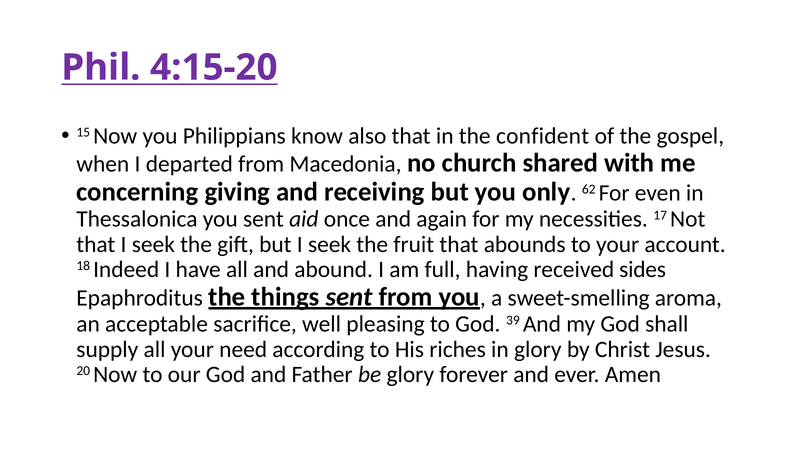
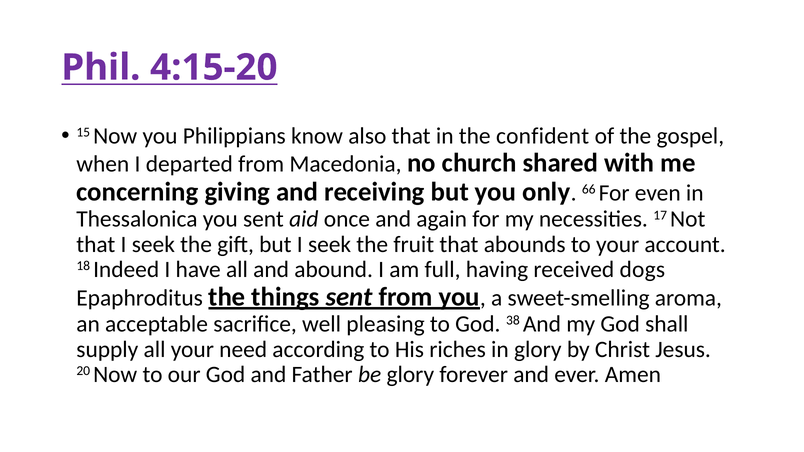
62: 62 -> 66
sides: sides -> dogs
39: 39 -> 38
